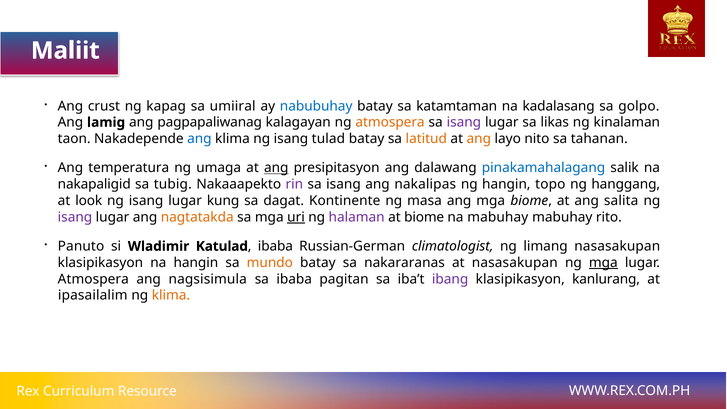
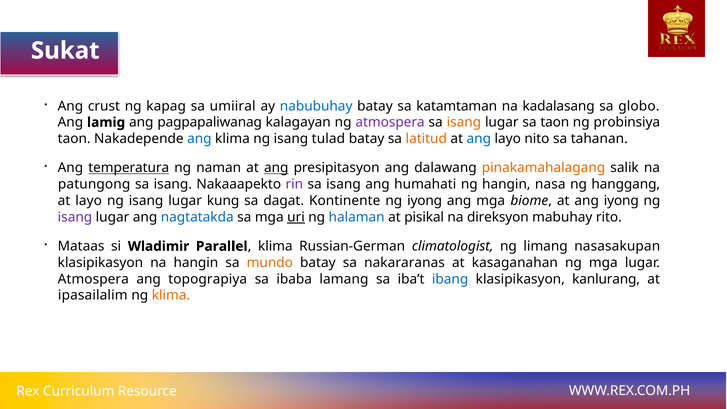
Maliit: Maliit -> Sukat
golpo: golpo -> globo
atmospera at (390, 122) colour: orange -> purple
isang at (464, 122) colour: purple -> orange
sa likas: likas -> taon
kinalaman: kinalaman -> probinsiya
ang at (479, 139) colour: orange -> blue
temperatura underline: none -> present
umaga: umaga -> naman
pinakamahalagang colour: blue -> orange
nakapaligid: nakapaligid -> patungong
tubig at (173, 184): tubig -> isang
nakalipas: nakalipas -> humahati
topo: topo -> nasa
at look: look -> layo
ng masa: masa -> iyong
ang salita: salita -> iyong
nagtatakda colour: orange -> blue
halaman colour: purple -> blue
at biome: biome -> pisikal
na mabuhay: mabuhay -> direksyon
Panuto: Panuto -> Mataas
Katulad: Katulad -> Parallel
ibaba at (275, 246): ibaba -> klima
at nasasakupan: nasasakupan -> kasaganahan
mga at (603, 263) underline: present -> none
nagsisimula: nagsisimula -> topograpiya
pagitan: pagitan -> lamang
ibang colour: purple -> blue
